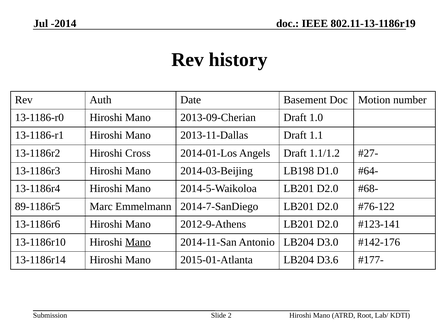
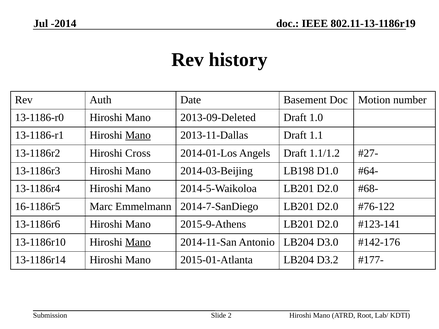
2013-09-Cherian: 2013-09-Cherian -> 2013-09-Deleted
Mano at (138, 135) underline: none -> present
89-1186r5: 89-1186r5 -> 16-1186r5
2012-9-Athens: 2012-9-Athens -> 2015-9-Athens
D3.6: D3.6 -> D3.2
